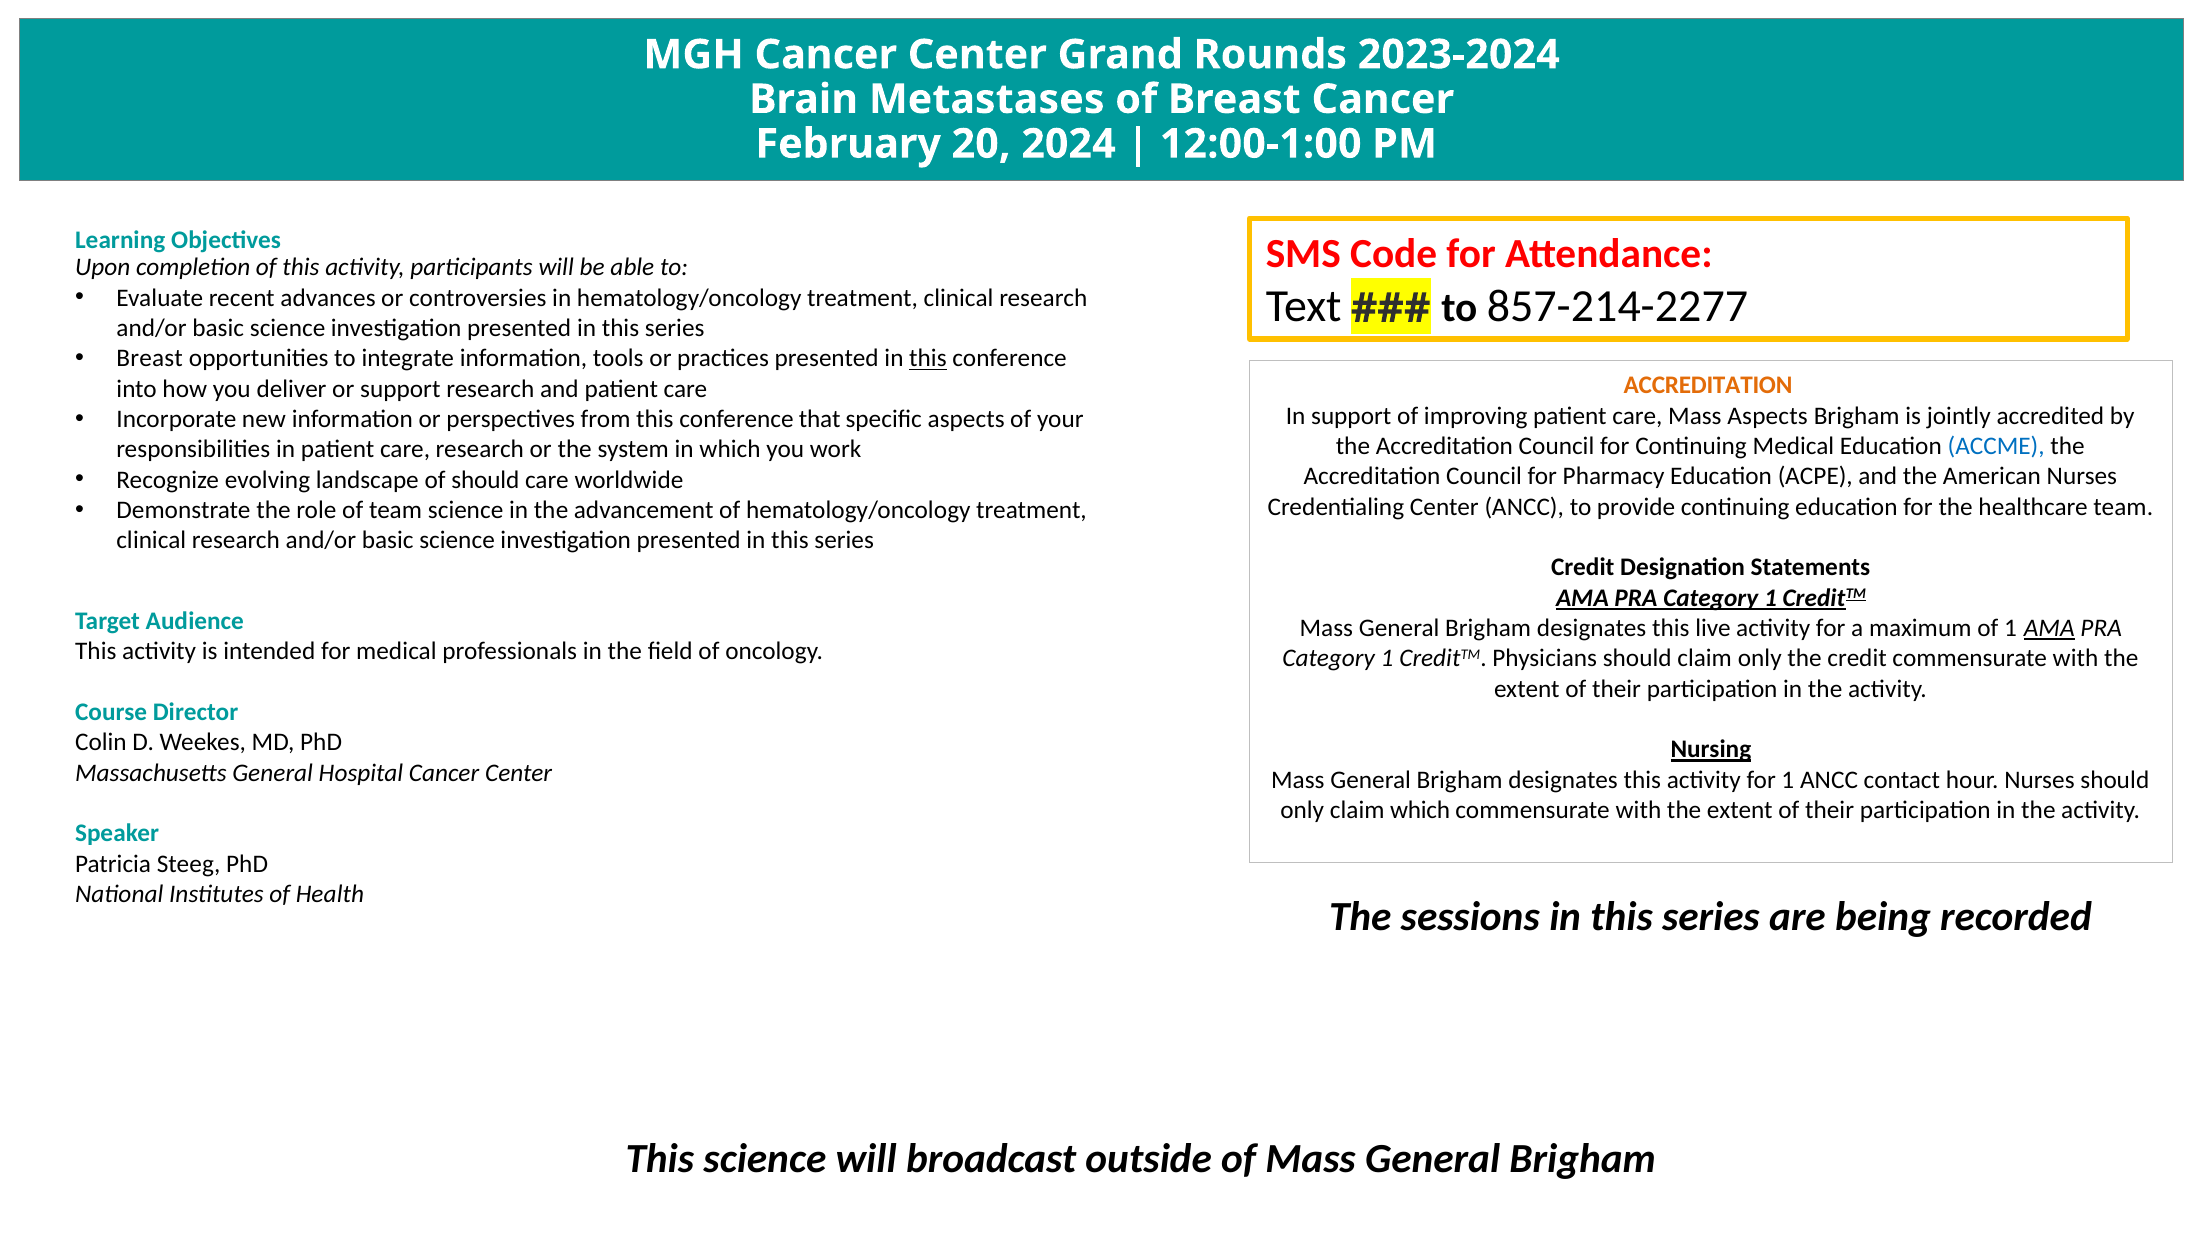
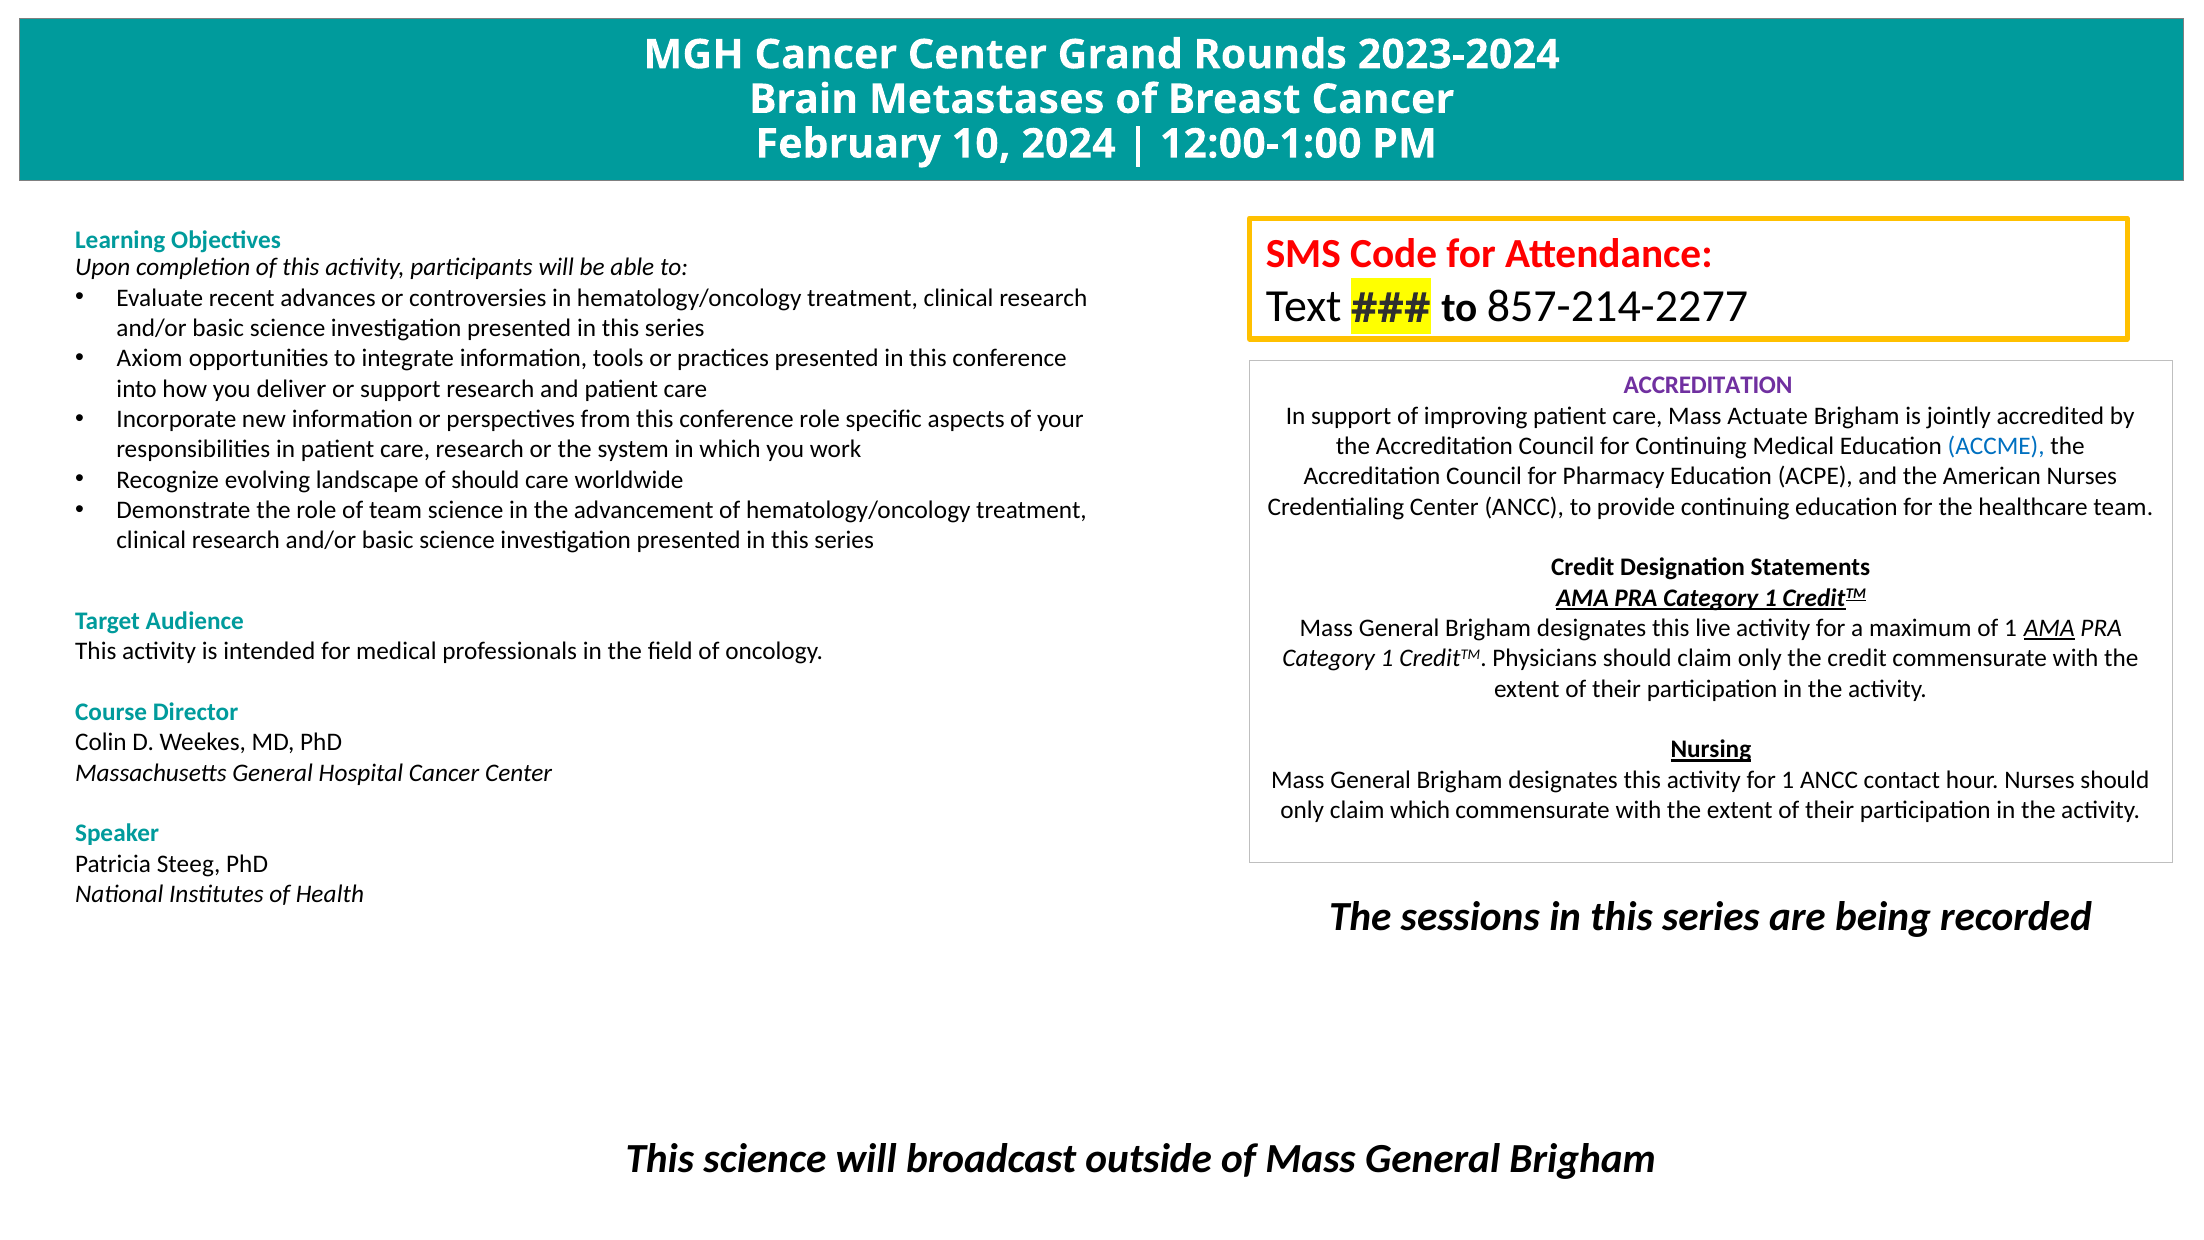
20: 20 -> 10
Breast at (150, 358): Breast -> Axiom
this at (928, 358) underline: present -> none
ACCREDITATION at (1708, 386) colour: orange -> purple
Mass Aspects: Aspects -> Actuate
conference that: that -> role
